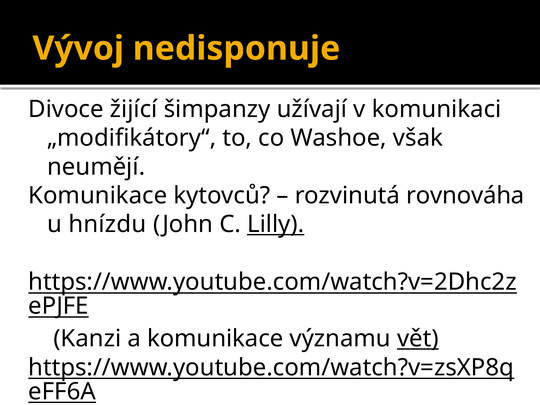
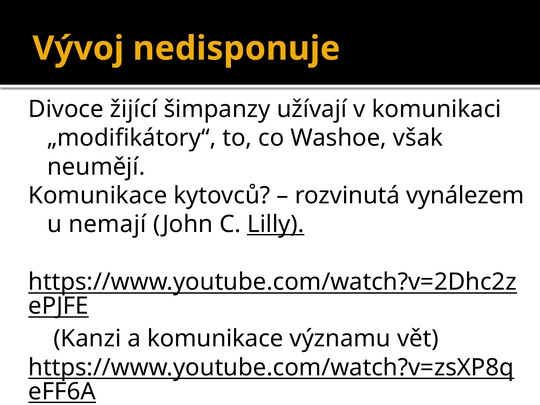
rovnováha: rovnováha -> vynálezem
hnízdu: hnízdu -> nemají
vět underline: present -> none
